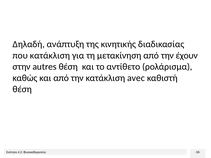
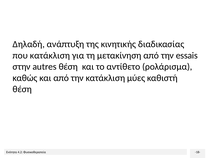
έχουν: έχουν -> essais
avec: avec -> μύες
